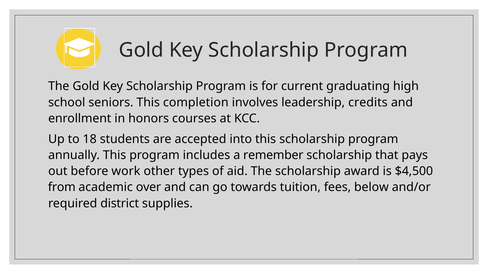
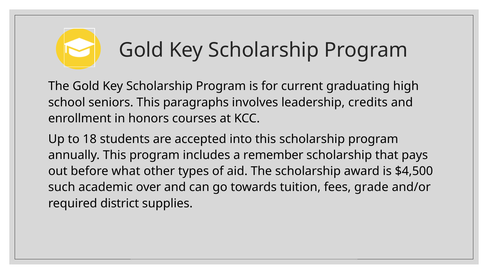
completion: completion -> paragraphs
work: work -> what
from: from -> such
below: below -> grade
